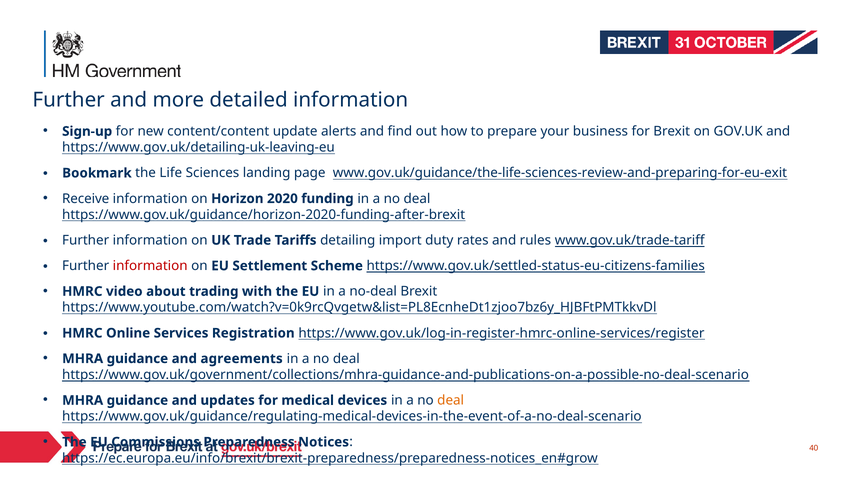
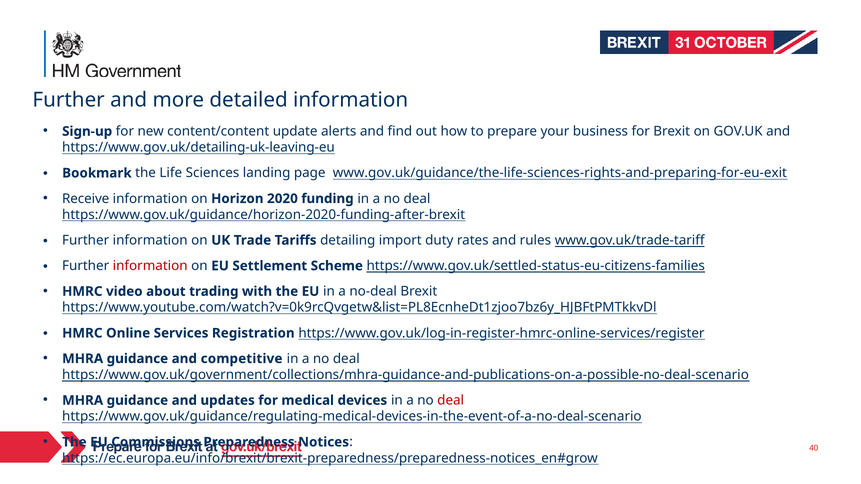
www.gov.uk/guidance/the-life-sciences-review-and-preparing-for-eu-exit: www.gov.uk/guidance/the-life-sciences-review-and-preparing-for-eu-exit -> www.gov.uk/guidance/the-life-sciences-rights-and-preparing-for-eu-exit
agreements: agreements -> competitive
deal at (451, 401) colour: orange -> red
